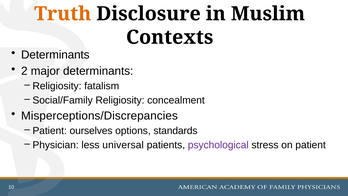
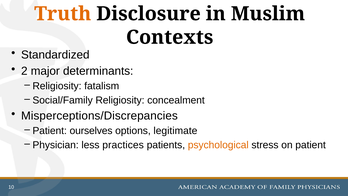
Determinants at (55, 55): Determinants -> Standardized
standards: standards -> legitimate
universal: universal -> practices
psychological colour: purple -> orange
